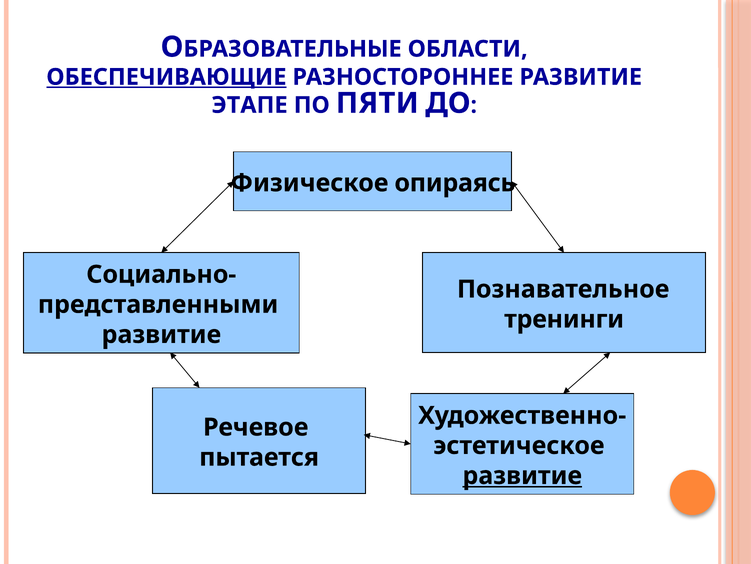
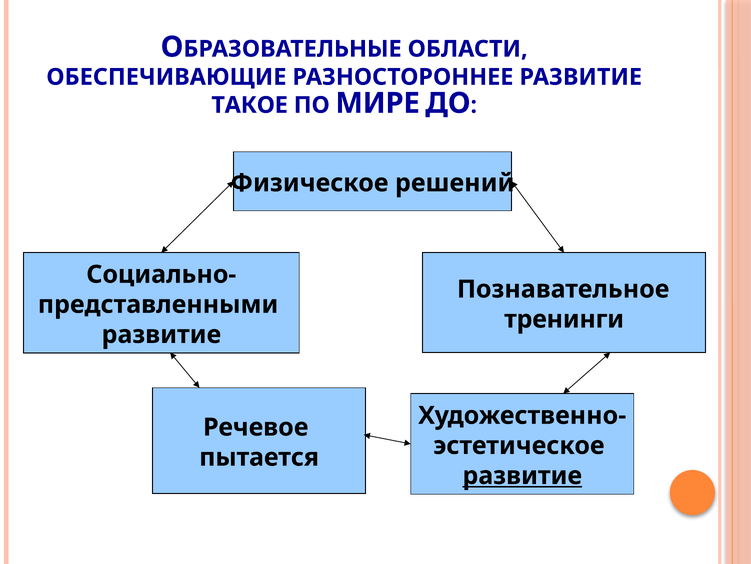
ОБЕСПЕЧИВАЮЩИЕ underline: present -> none
ЭТАПЕ: ЭТАПЕ -> ТАКОЕ
ПЯТИ: ПЯТИ -> МИРЕ
опираясь: опираясь -> решений
